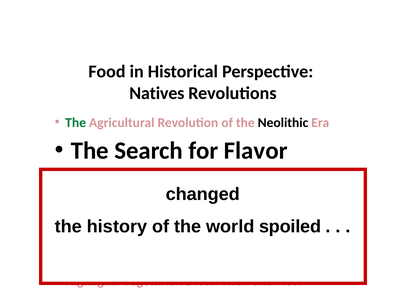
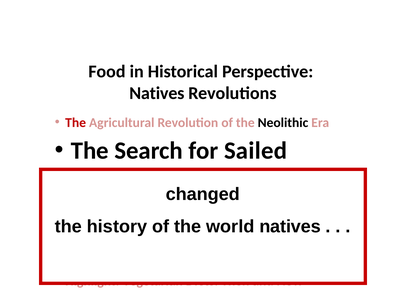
The at (76, 123) colour: green -> red
Flavor: Flavor -> Sailed
world spoiled: spoiled -> natives
